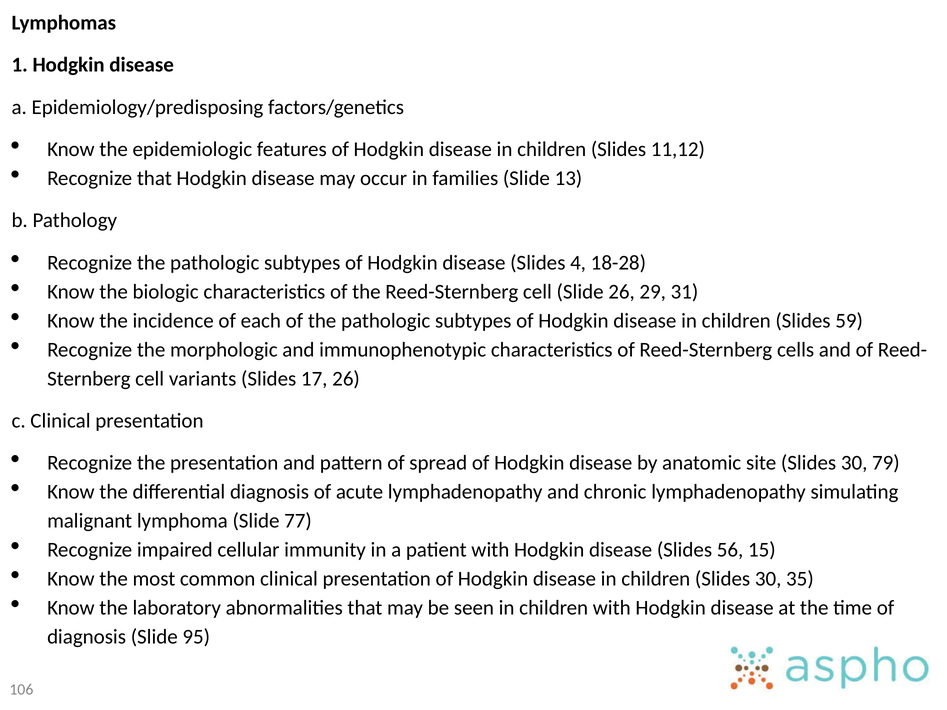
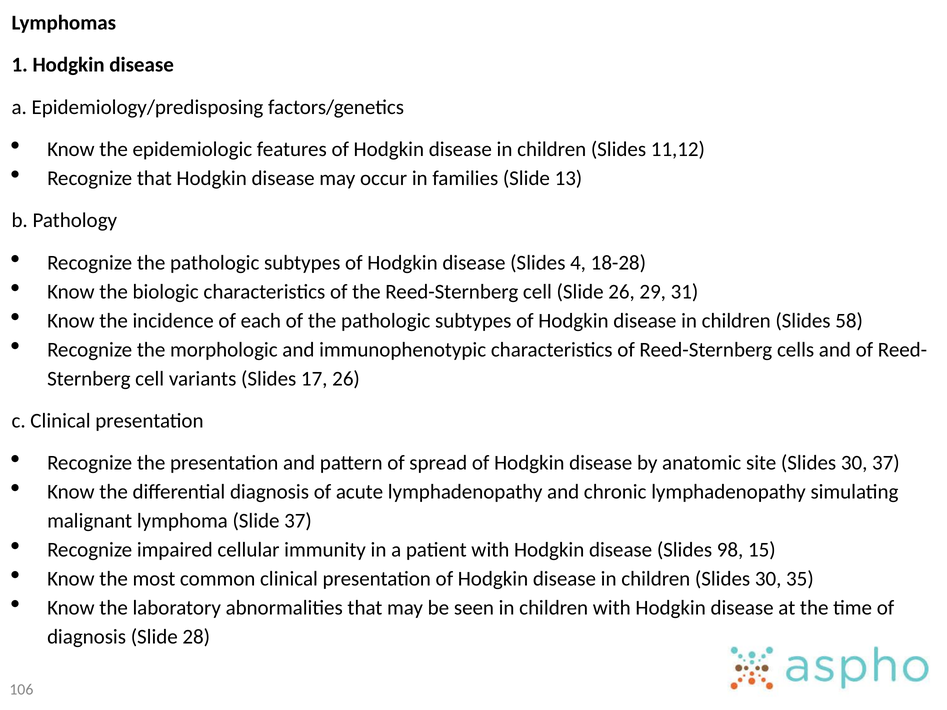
59: 59 -> 58
30 79: 79 -> 37
Slide 77: 77 -> 37
56: 56 -> 98
95: 95 -> 28
